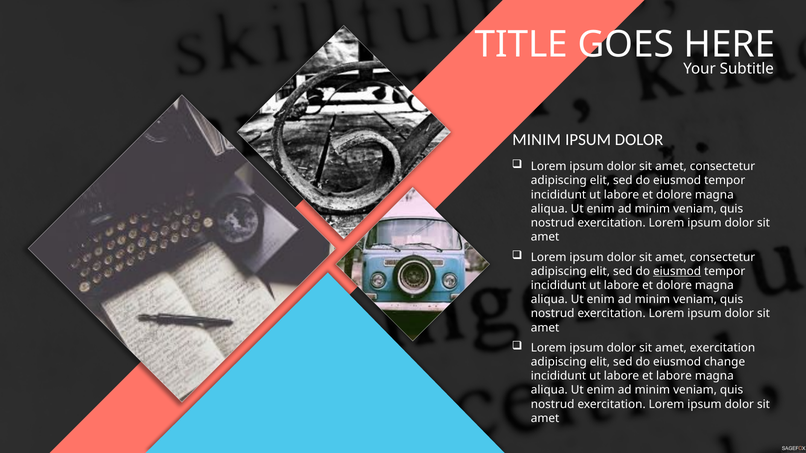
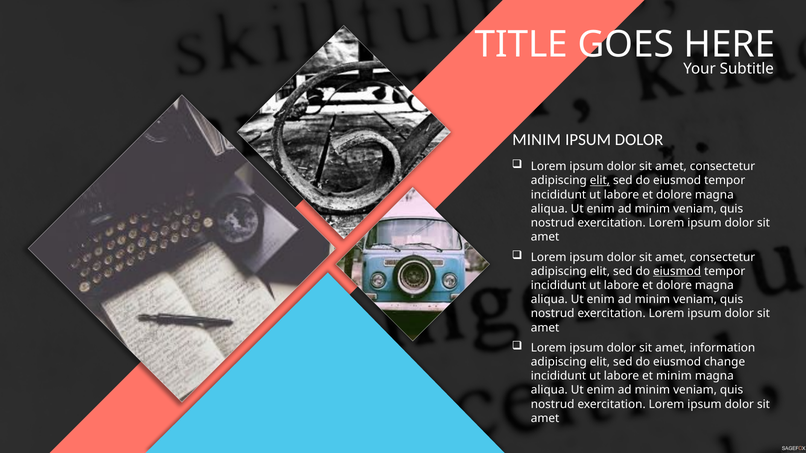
elit at (600, 181) underline: none -> present
amet exercitation: exercitation -> information
et labore: labore -> minim
